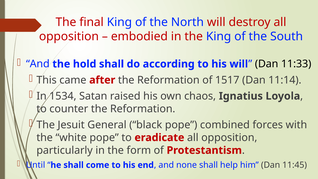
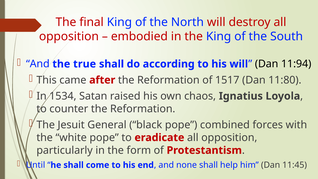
hold: hold -> true
11:33: 11:33 -> 11:94
11:14: 11:14 -> 11:80
